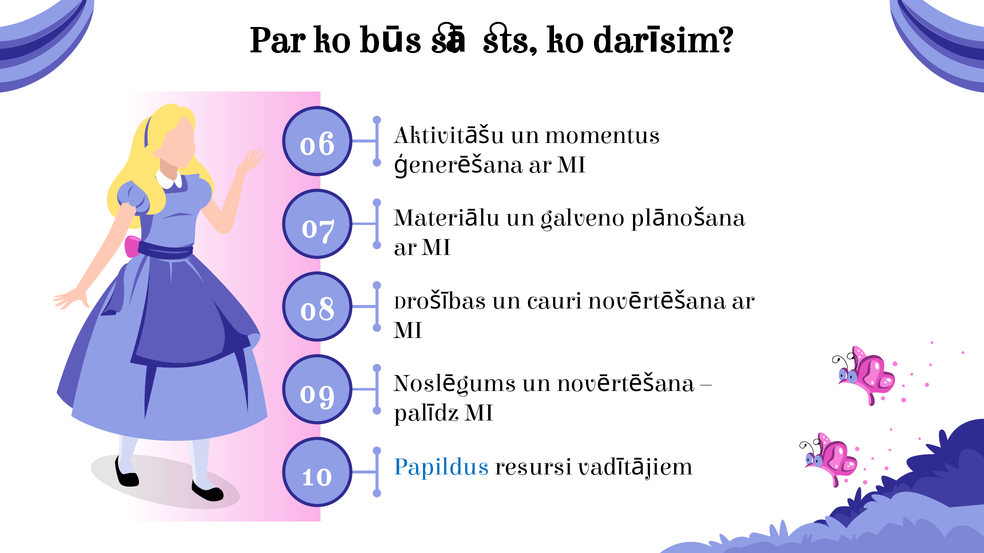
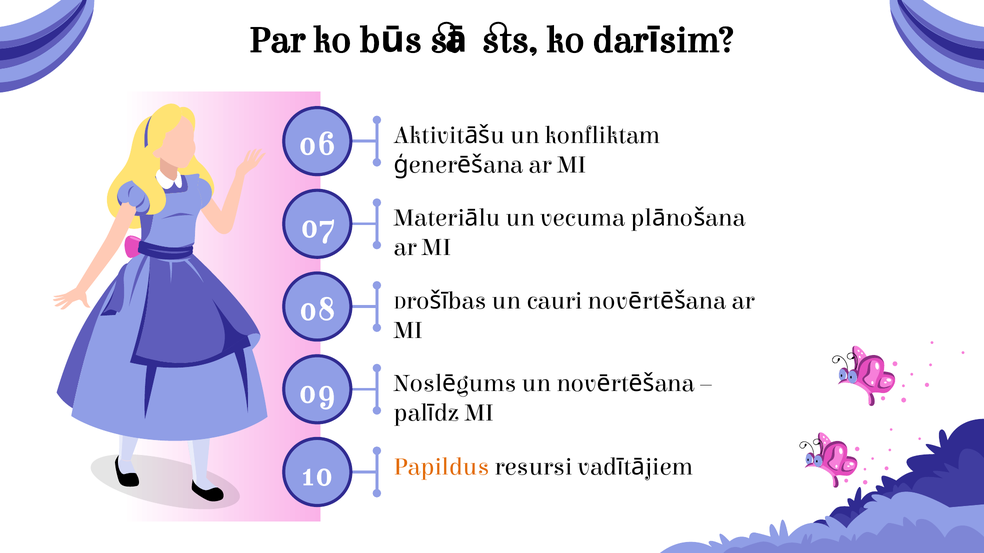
momentus: momentus -> konfliktam
galveno: galveno -> vecuma
Papildus colour: blue -> orange
